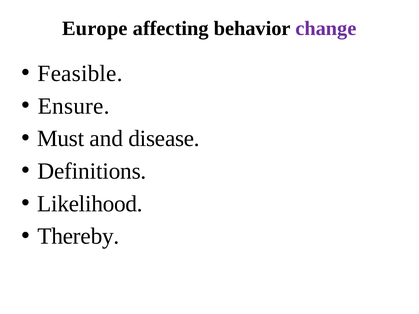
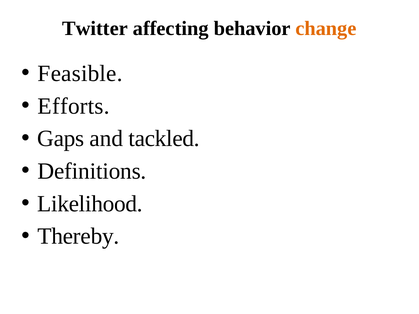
Europe: Europe -> Twitter
change colour: purple -> orange
Ensure: Ensure -> Efforts
Must: Must -> Gaps
disease: disease -> tackled
